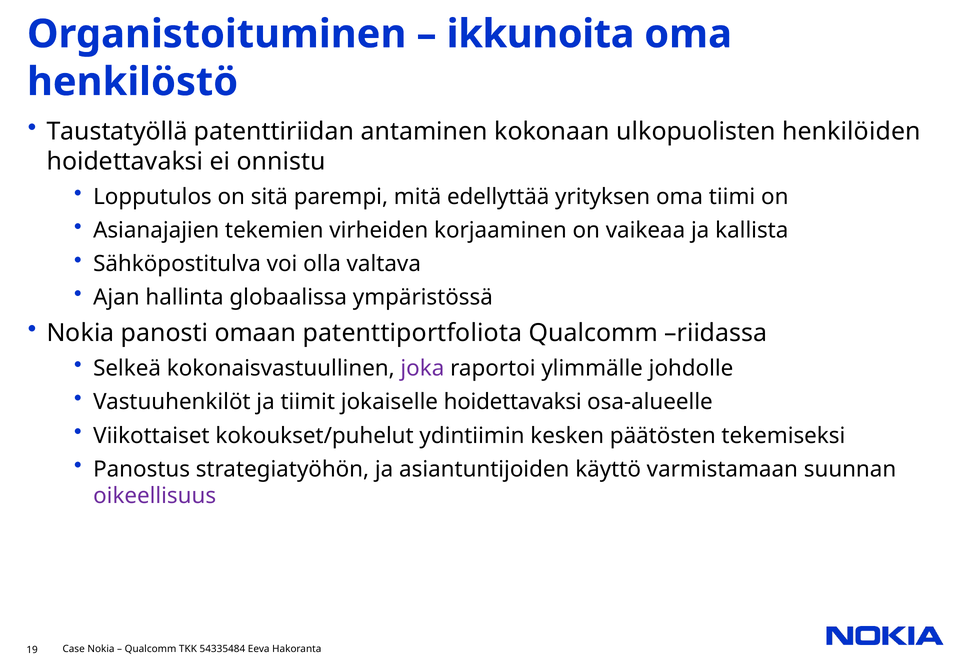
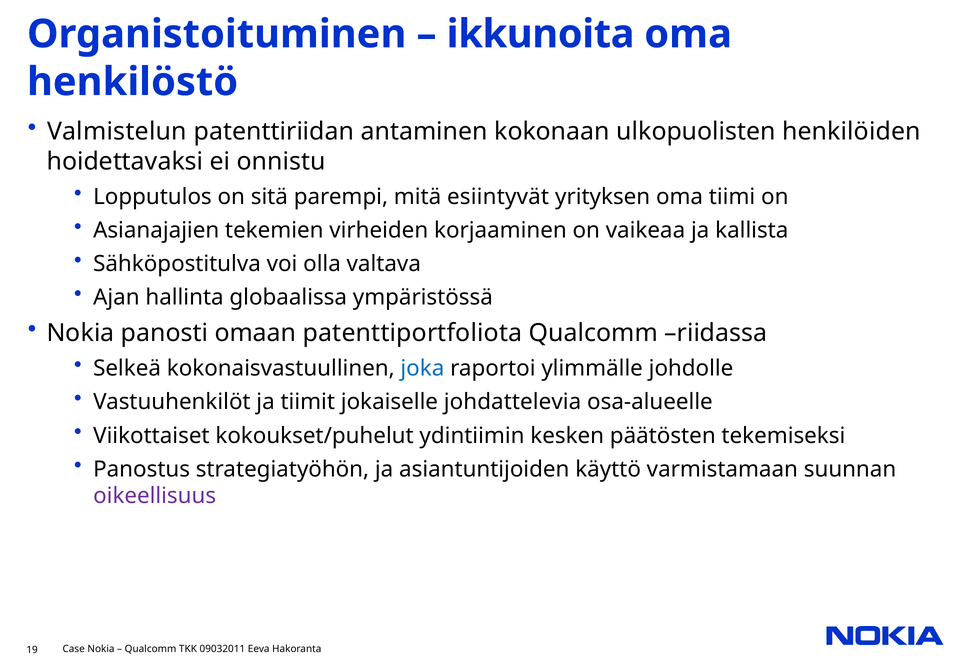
Taustatyöllä: Taustatyöllä -> Valmistelun
edellyttää: edellyttää -> esiintyvät
joka colour: purple -> blue
jokaiselle hoidettavaksi: hoidettavaksi -> johdattelevia
54335484: 54335484 -> 09032011
